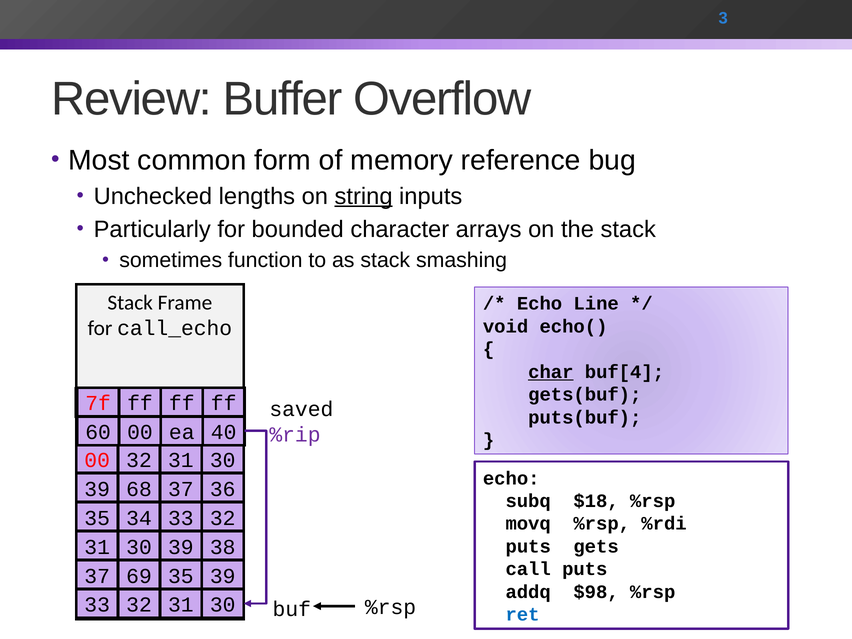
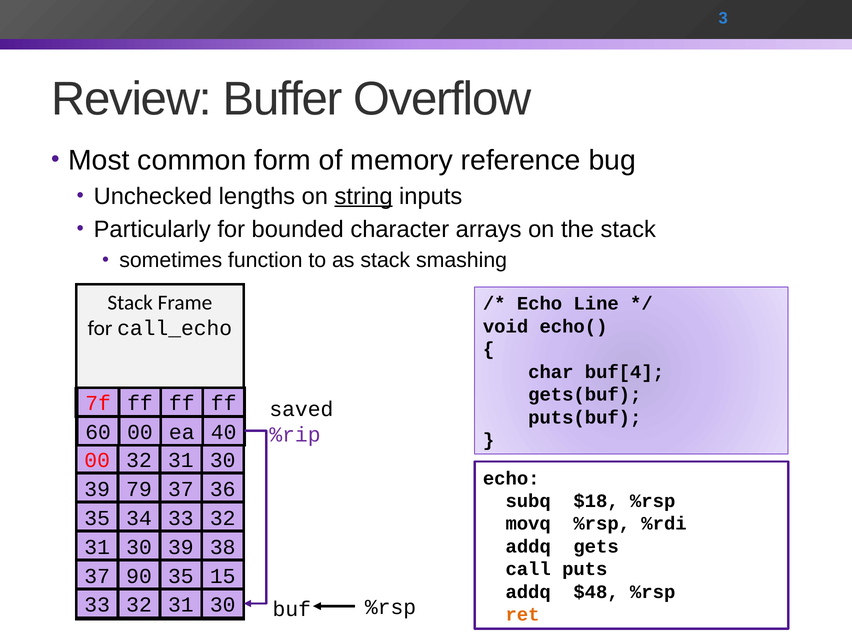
char underline: present -> none
68: 68 -> 79
puts at (528, 546): puts -> addq
69: 69 -> 90
35 39: 39 -> 15
$98: $98 -> $48
ret colour: blue -> orange
